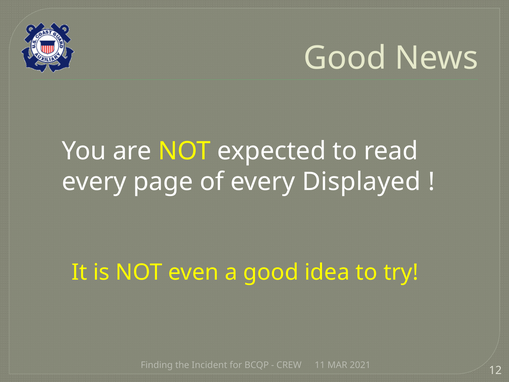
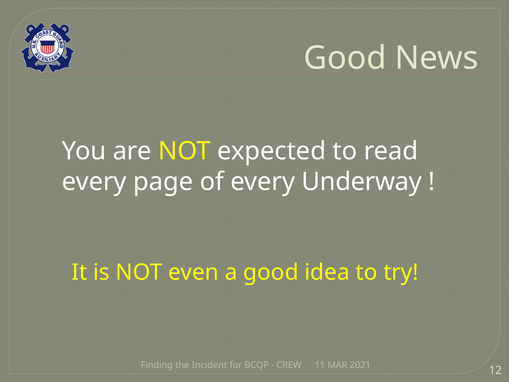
Displayed: Displayed -> Underway
